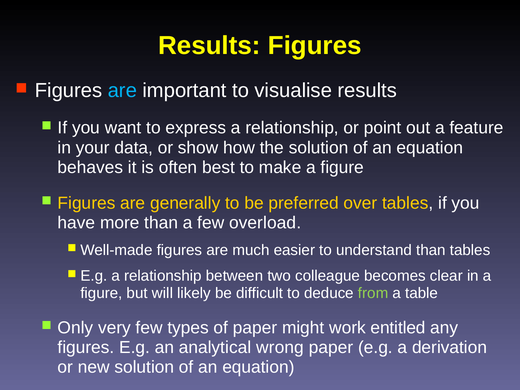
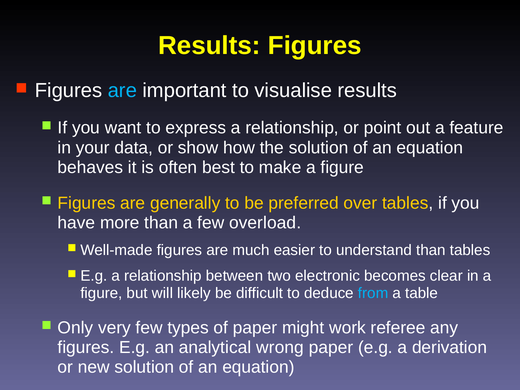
colleague: colleague -> electronic
from colour: light green -> light blue
entitled: entitled -> referee
